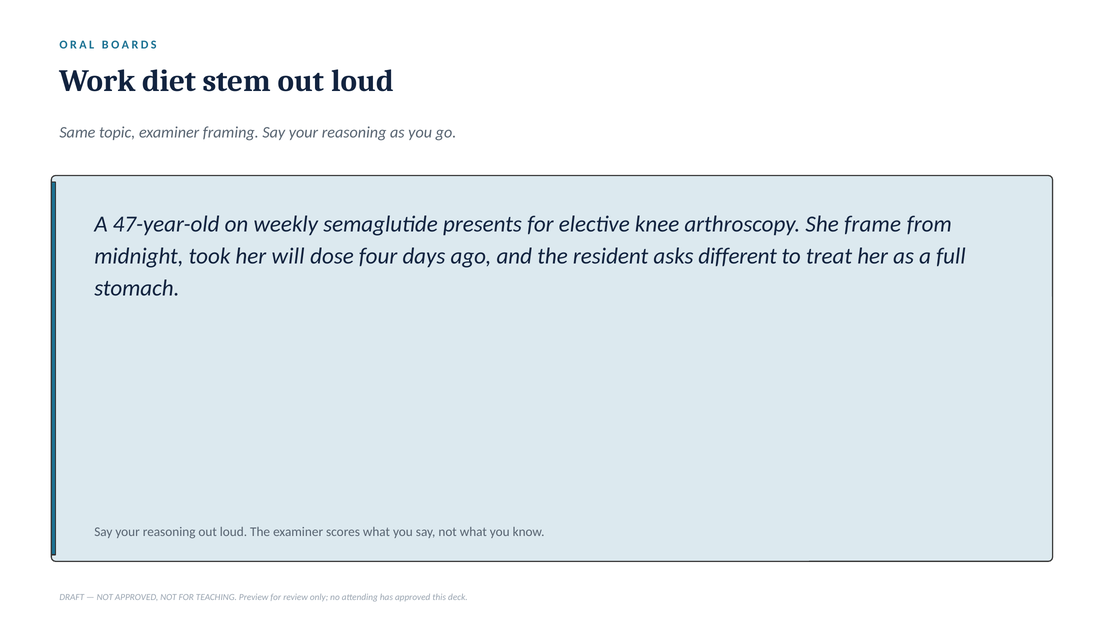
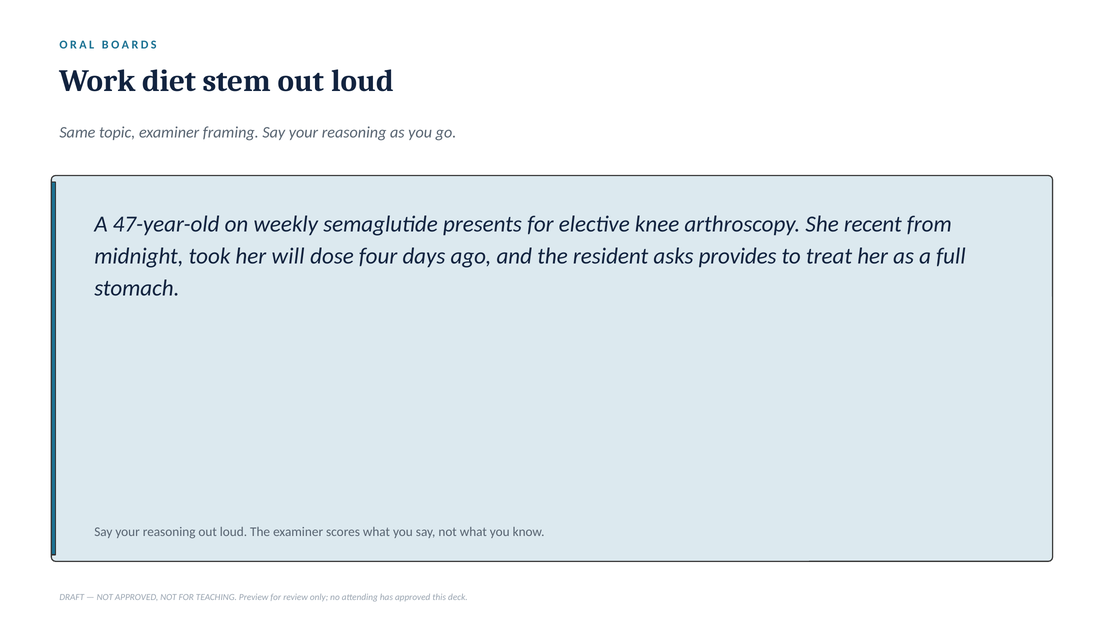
frame: frame -> recent
different: different -> provides
